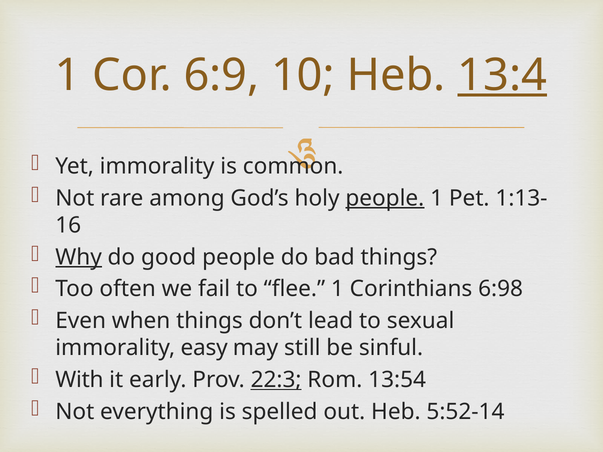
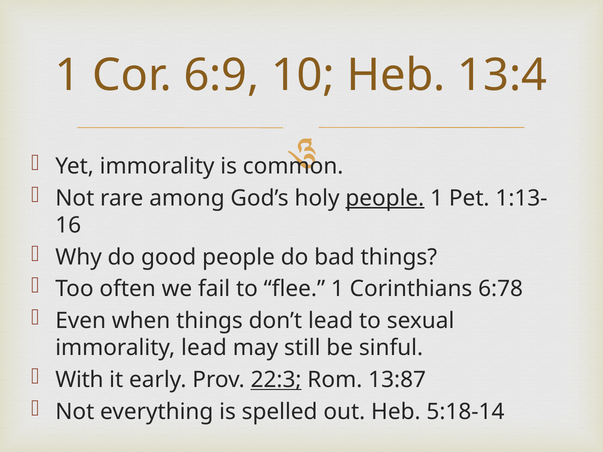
13:4 underline: present -> none
Why underline: present -> none
6:98: 6:98 -> 6:78
immorality easy: easy -> lead
13:54: 13:54 -> 13:87
5:52-14: 5:52-14 -> 5:18-14
